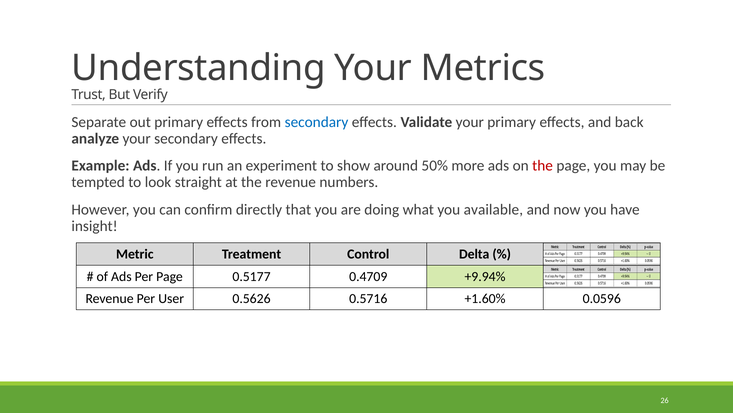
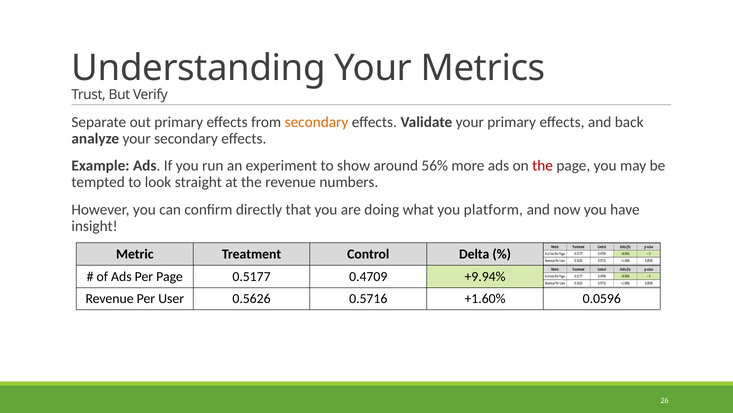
secondary at (316, 122) colour: blue -> orange
50%: 50% -> 56%
available: available -> platform
